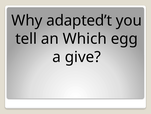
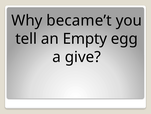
adapted’t: adapted’t -> became’t
Which: Which -> Empty
